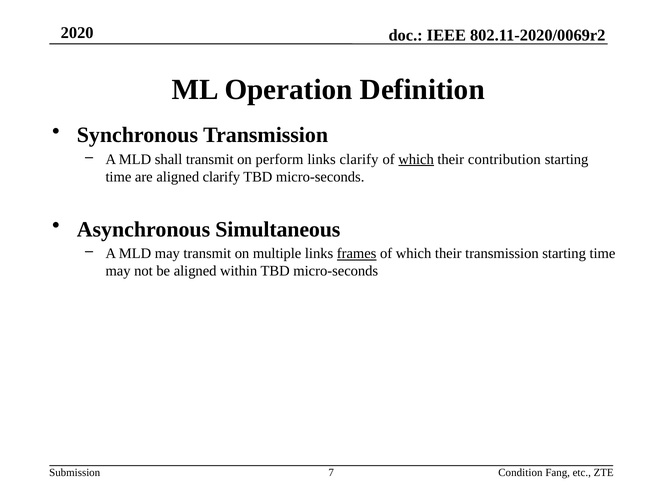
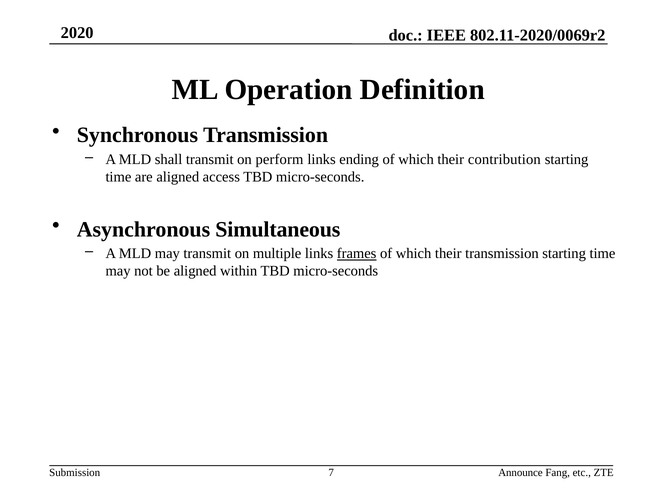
links clarify: clarify -> ending
which at (416, 159) underline: present -> none
aligned clarify: clarify -> access
Condition: Condition -> Announce
